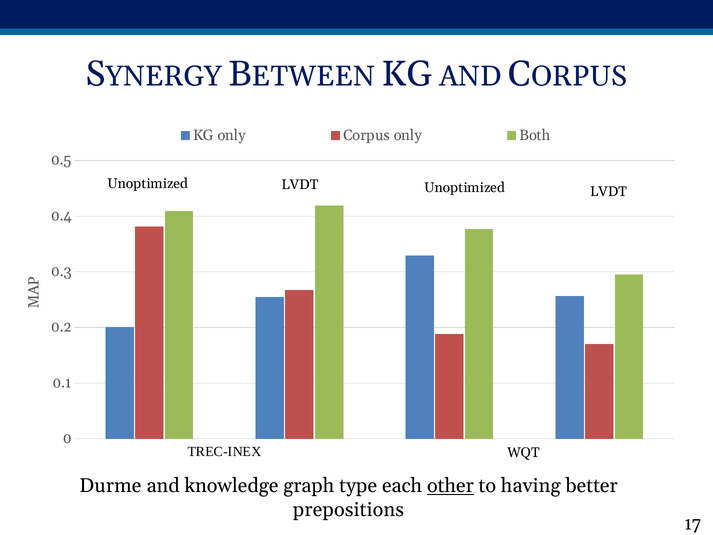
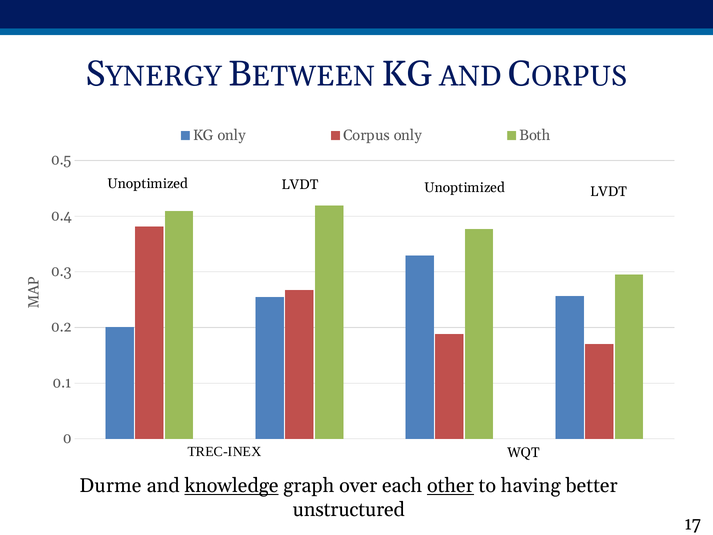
knowledge underline: none -> present
type: type -> over
prepositions: prepositions -> unstructured
